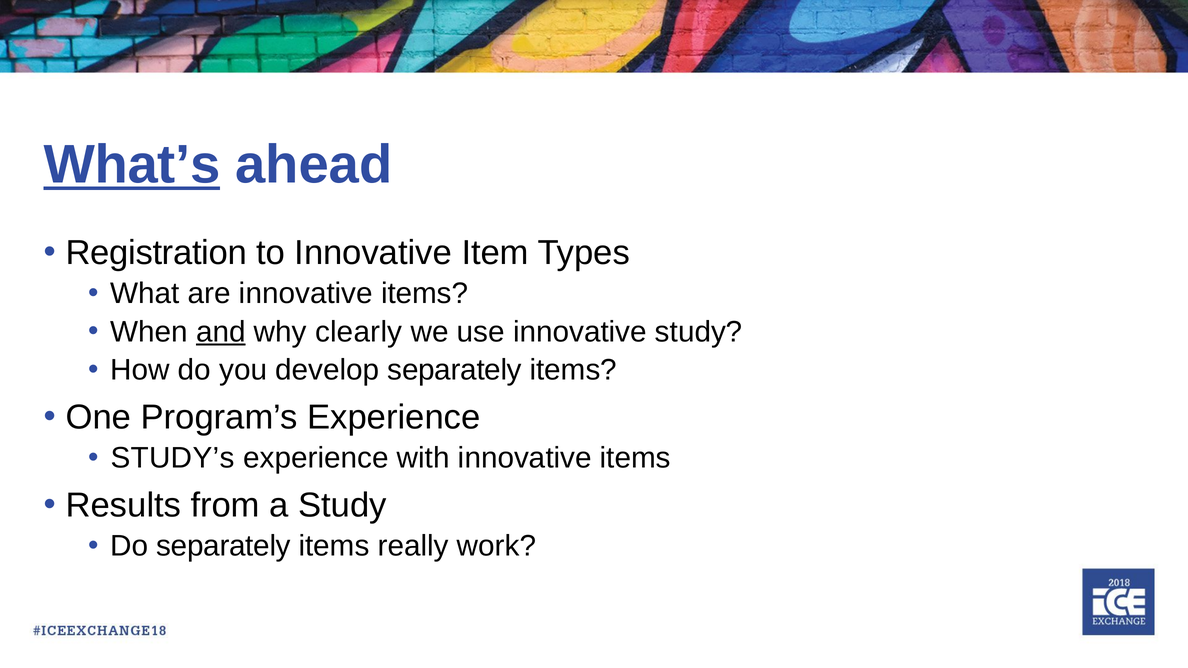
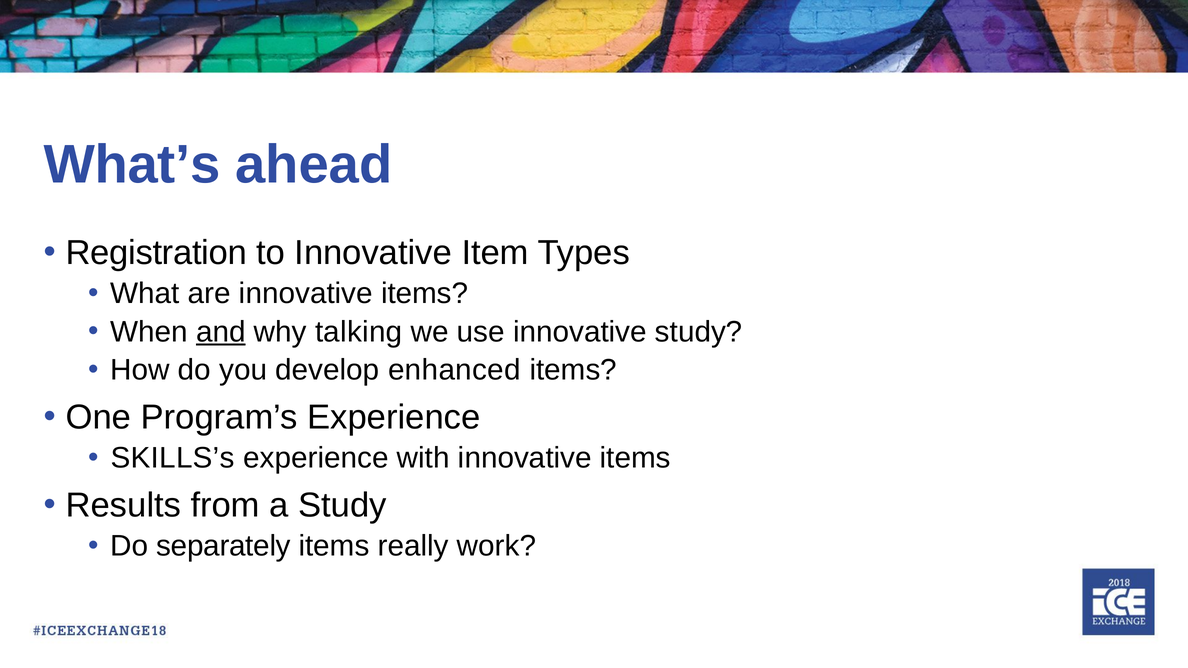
What’s underline: present -> none
clearly: clearly -> talking
develop separately: separately -> enhanced
STUDY’s: STUDY’s -> SKILLS’s
